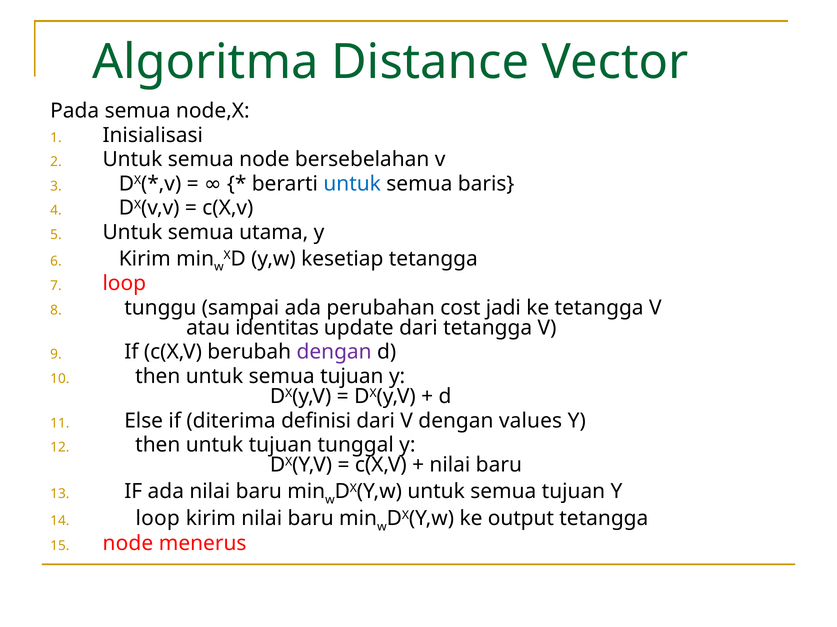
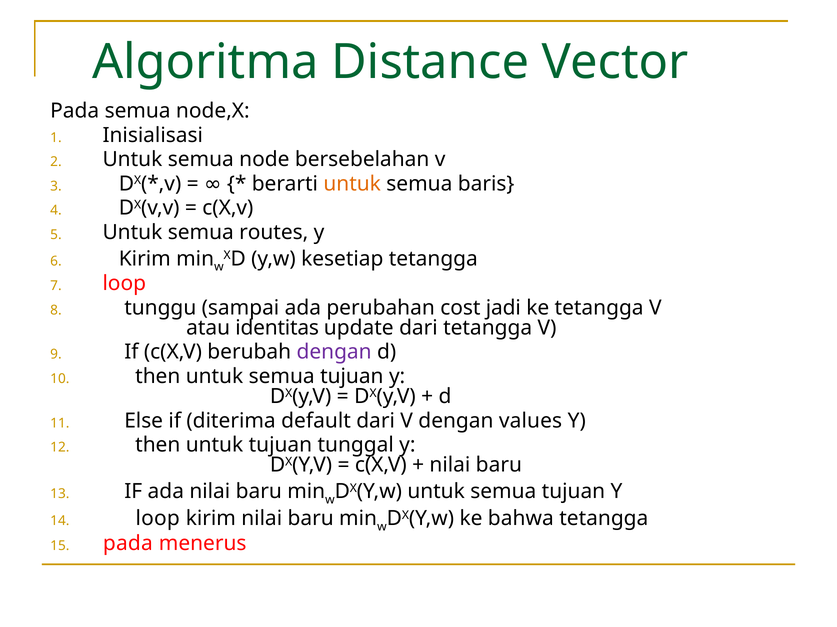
untuk at (352, 184) colour: blue -> orange
utama: utama -> routes
definisi: definisi -> default
output: output -> bahwa
node at (128, 544): node -> pada
